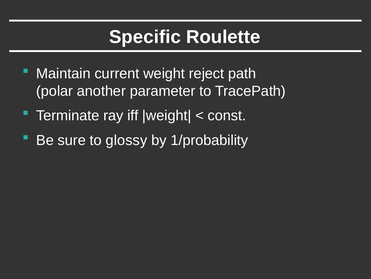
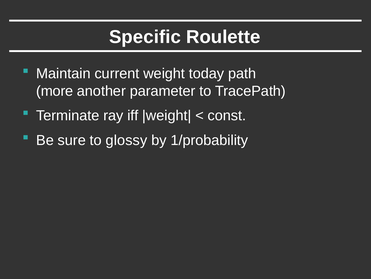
reject: reject -> today
polar: polar -> more
